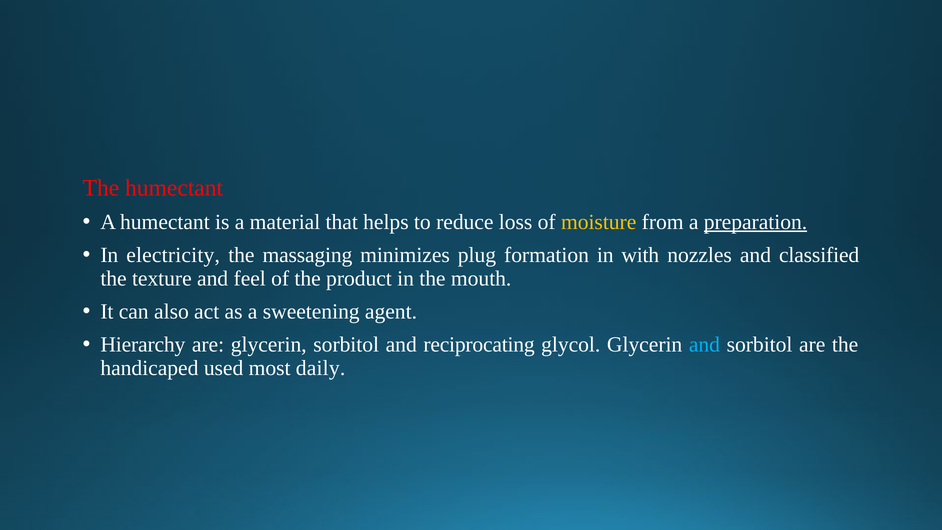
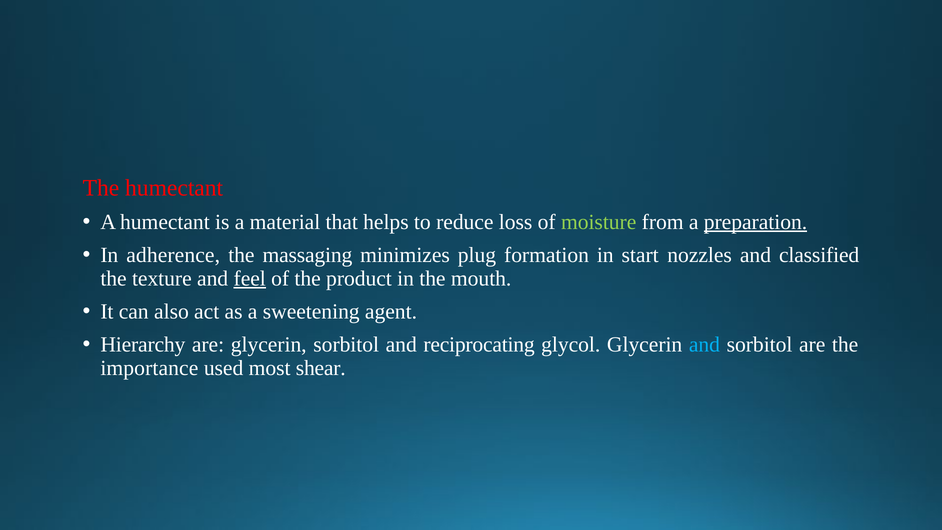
moisture colour: yellow -> light green
electricity: electricity -> adherence
with: with -> start
feel underline: none -> present
handicaped: handicaped -> importance
daily: daily -> shear
